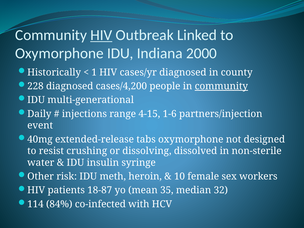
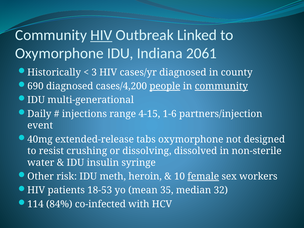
2000: 2000 -> 2061
1: 1 -> 3
228: 228 -> 690
people underline: none -> present
female underline: none -> present
18-87: 18-87 -> 18-53
